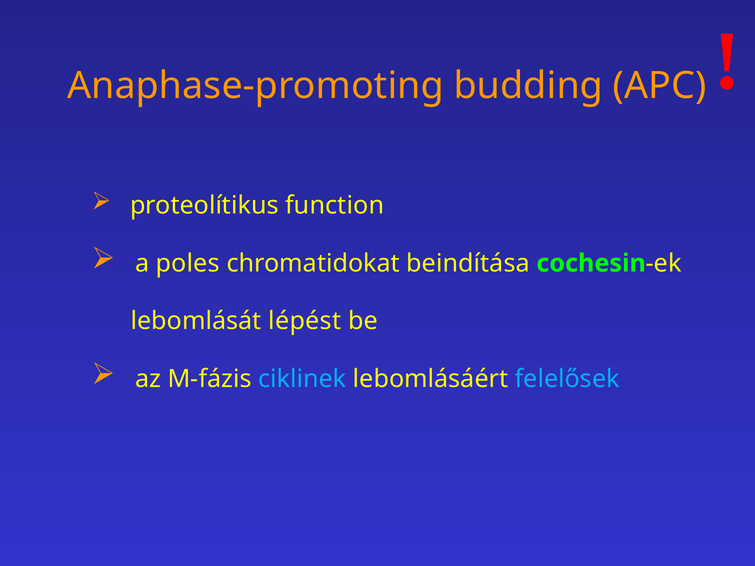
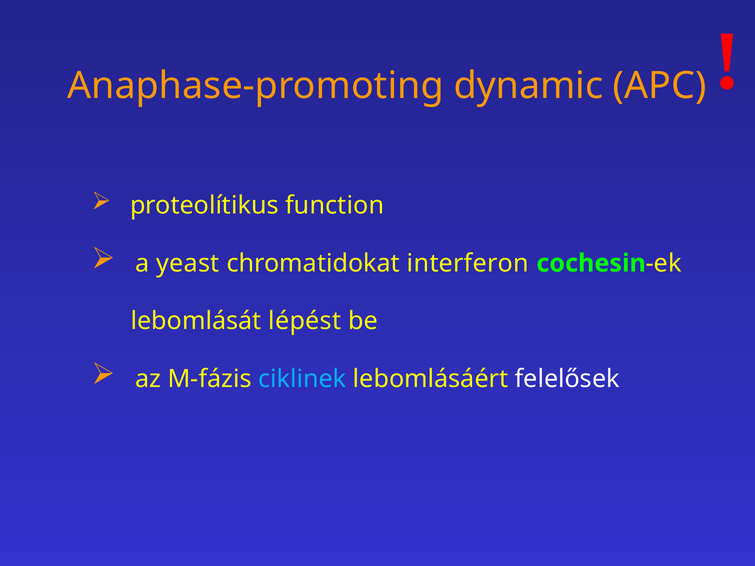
budding: budding -> dynamic
poles: poles -> yeast
beindítása: beindítása -> interferon
felelősek colour: light blue -> white
